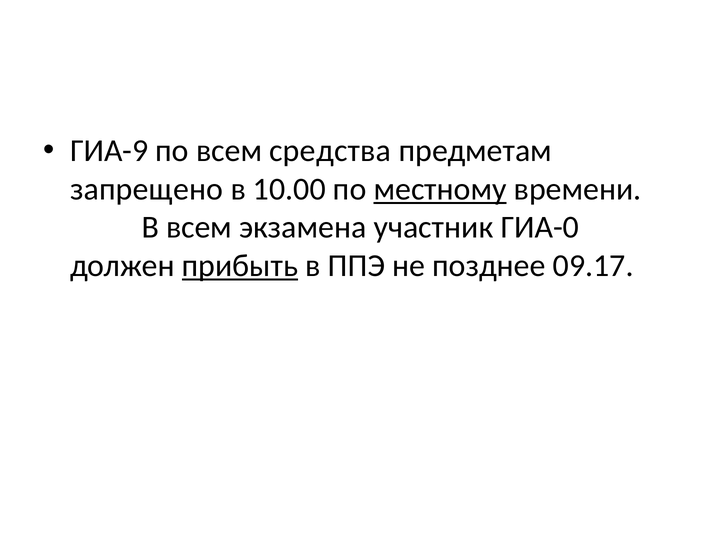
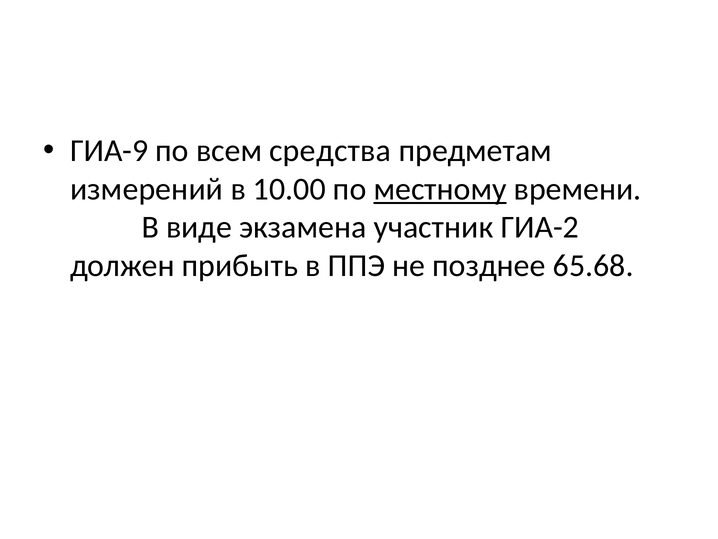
запрещено: запрещено -> измерений
В всем: всем -> виде
ГИА-0: ГИА-0 -> ГИА-2
прибыть underline: present -> none
09.17: 09.17 -> 65.68
